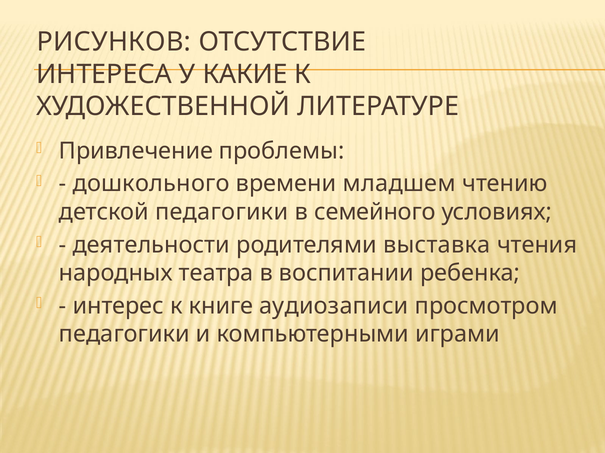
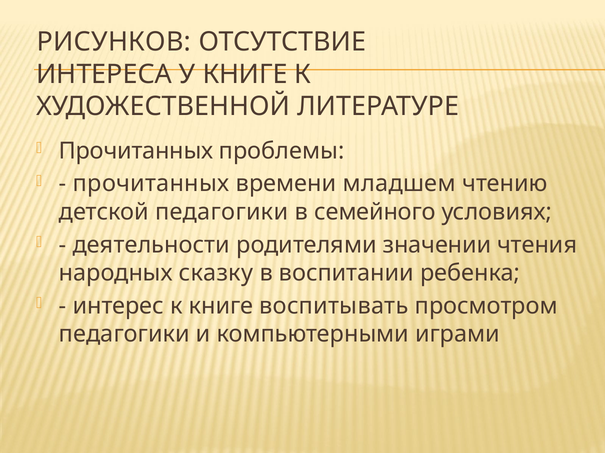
У КАКИЕ: КАКИЕ -> КНИГЕ
Привлечение at (136, 151): Привлечение -> Прочитанных
дошкольного at (151, 184): дошкольного -> прочитанных
выставка: выставка -> значении
театра: театра -> сказку
аудиозаписи: аудиозаписи -> воспитывать
